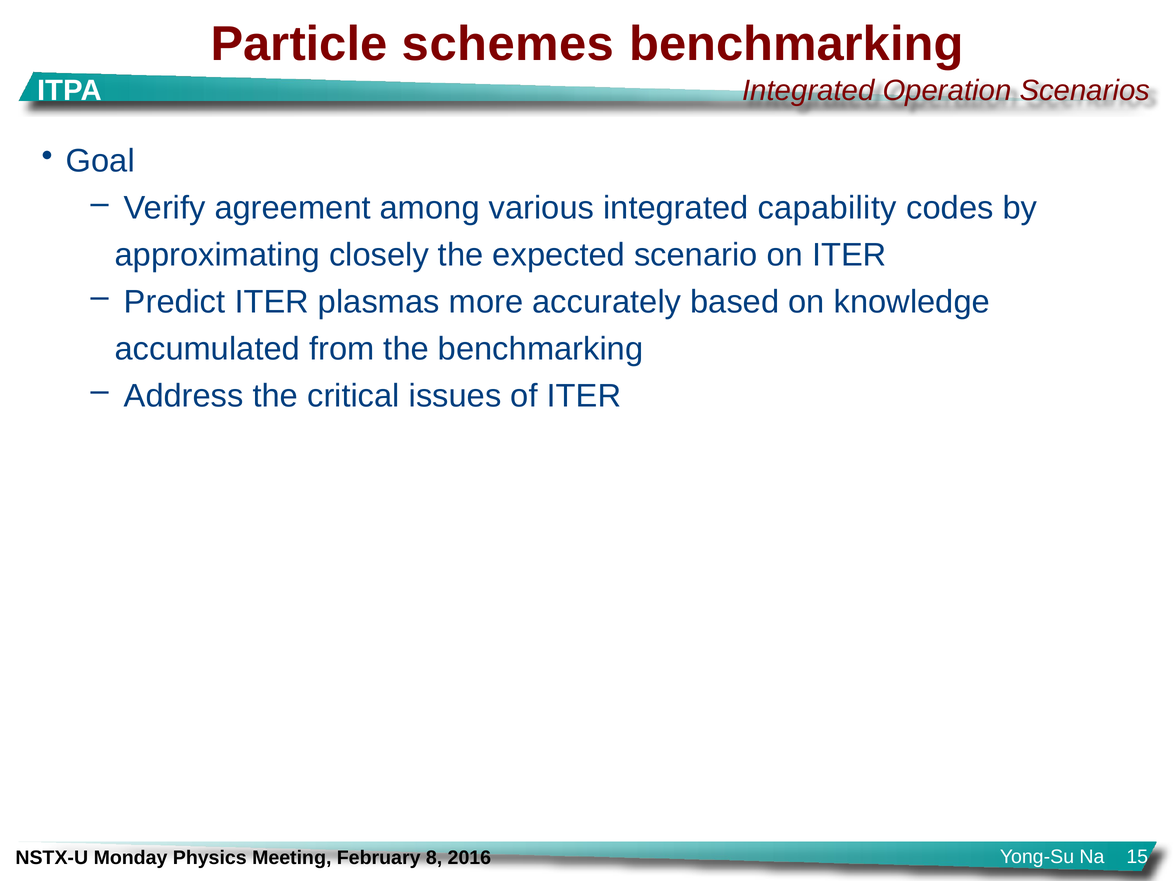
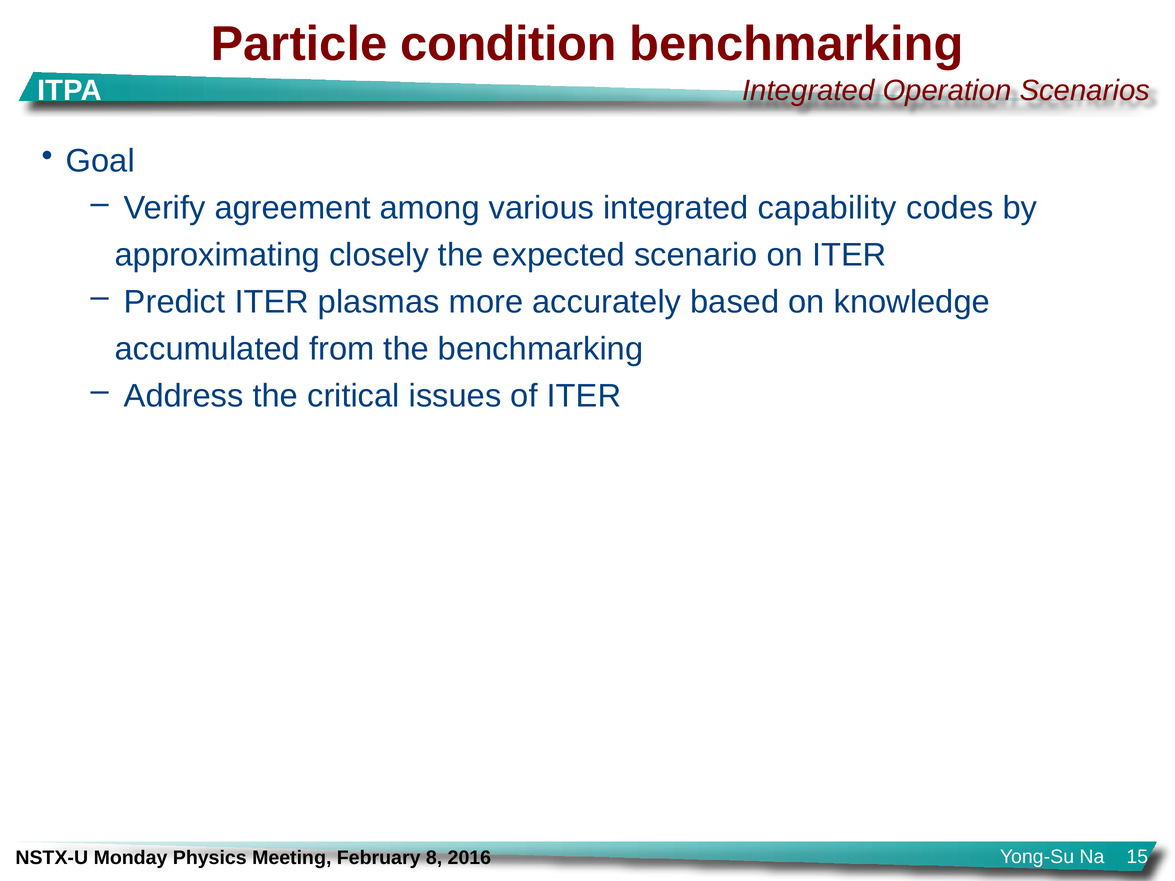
schemes: schemes -> condition
